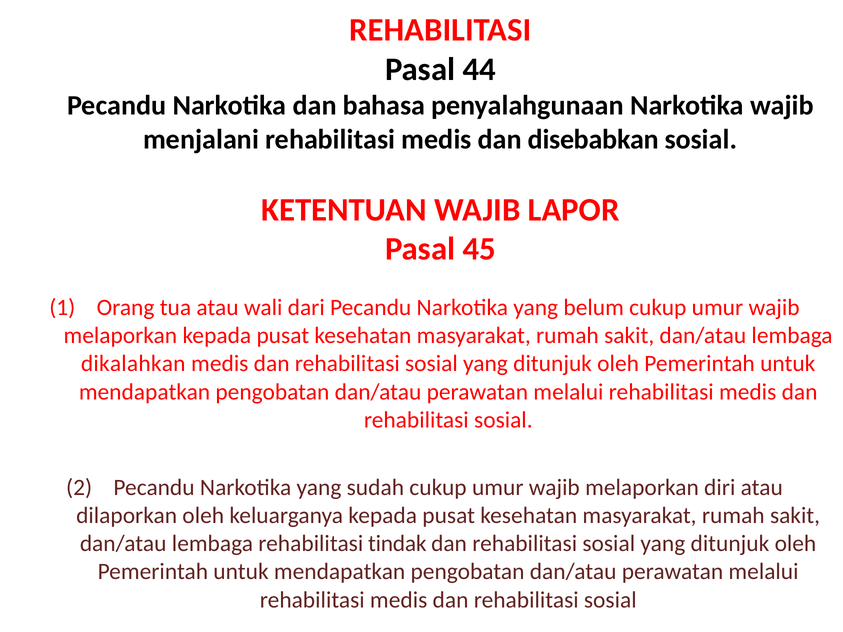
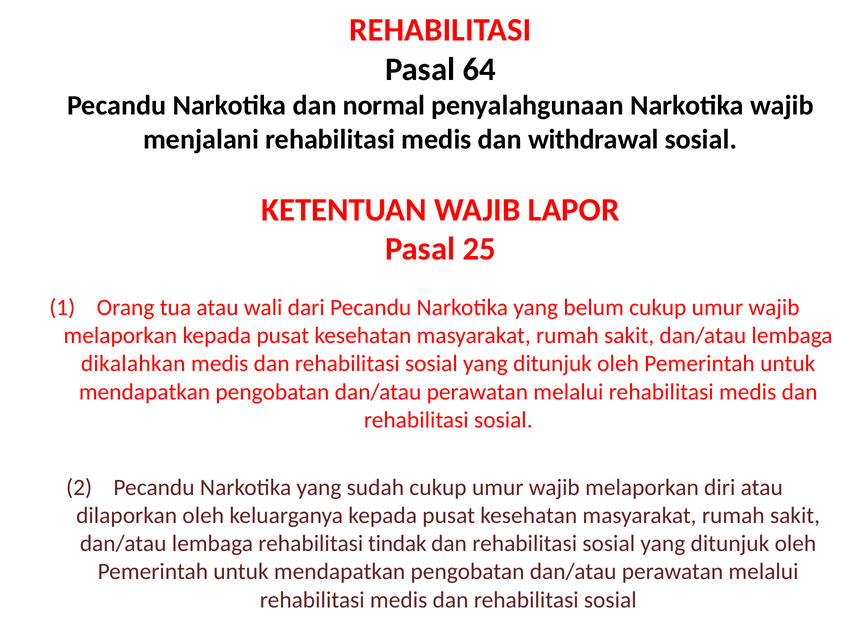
44: 44 -> 64
bahasa: bahasa -> normal
disebabkan: disebabkan -> withdrawal
45: 45 -> 25
